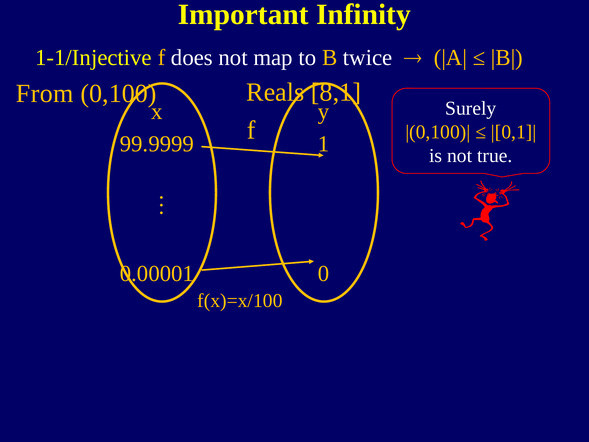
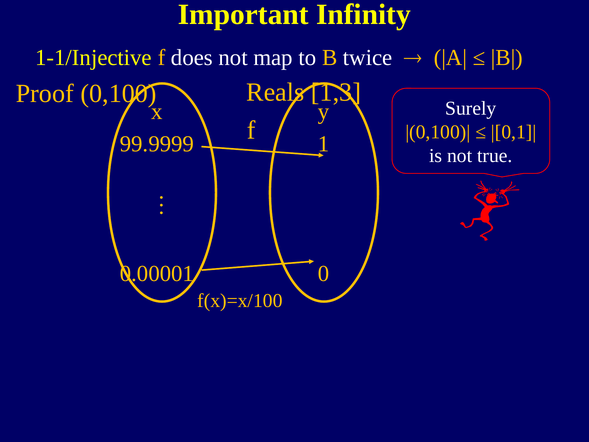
8,1: 8,1 -> 1,3
From: From -> Proof
